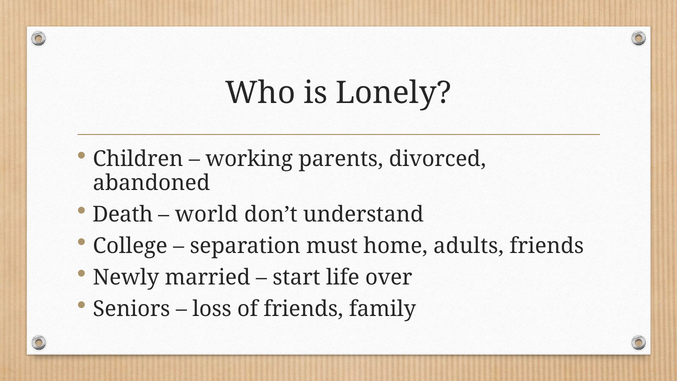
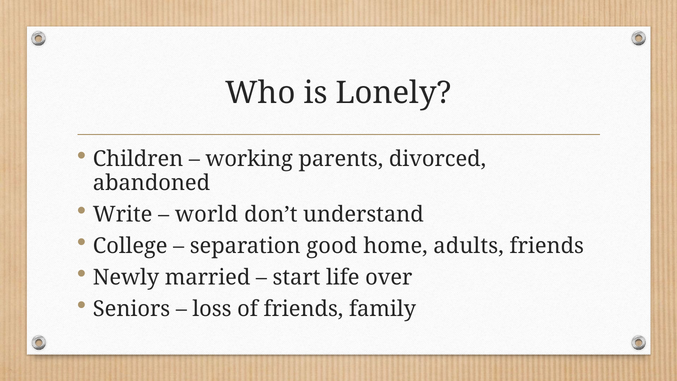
Death: Death -> Write
must: must -> good
